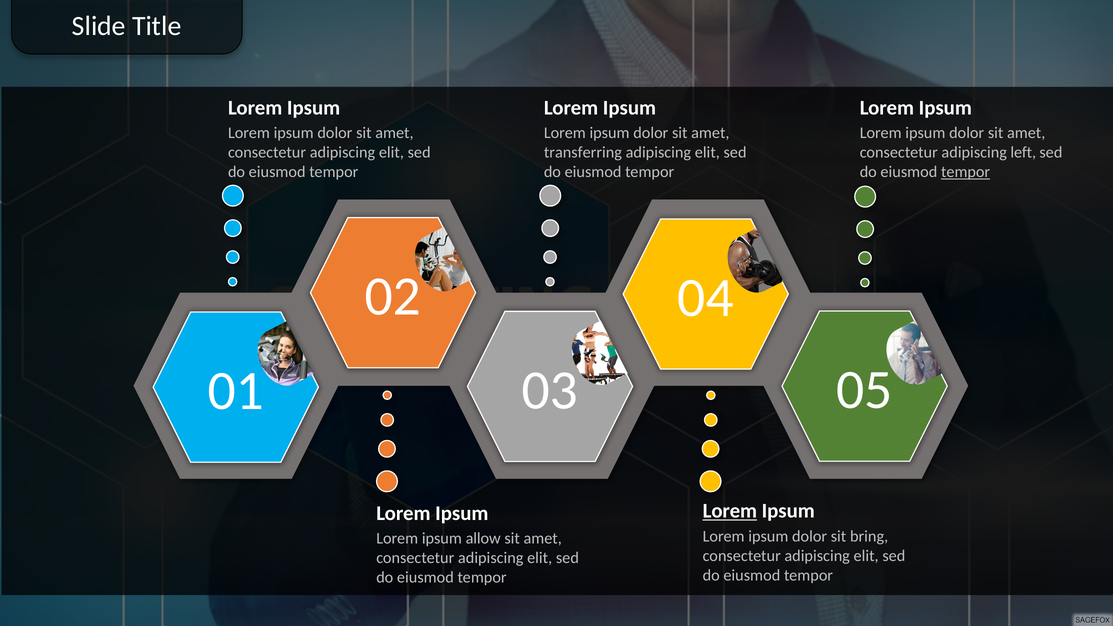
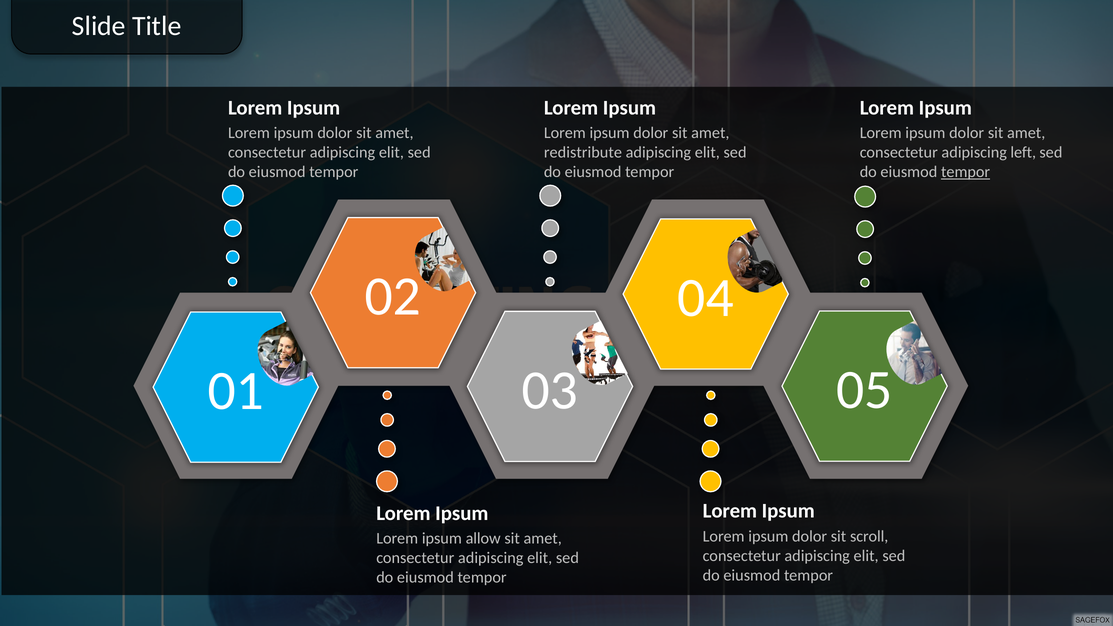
transferring: transferring -> redistribute
Lorem at (730, 511) underline: present -> none
bring: bring -> scroll
